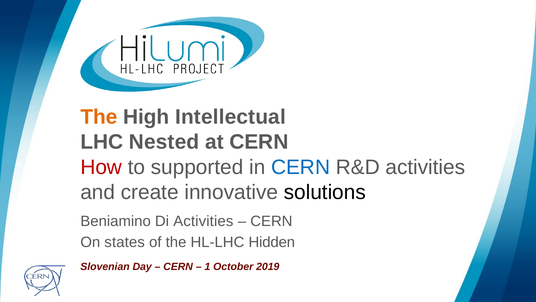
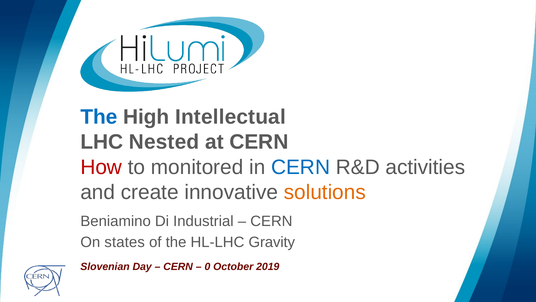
The at (99, 117) colour: orange -> blue
supported: supported -> monitored
solutions colour: black -> orange
Di Activities: Activities -> Industrial
Hidden: Hidden -> Gravity
1: 1 -> 0
